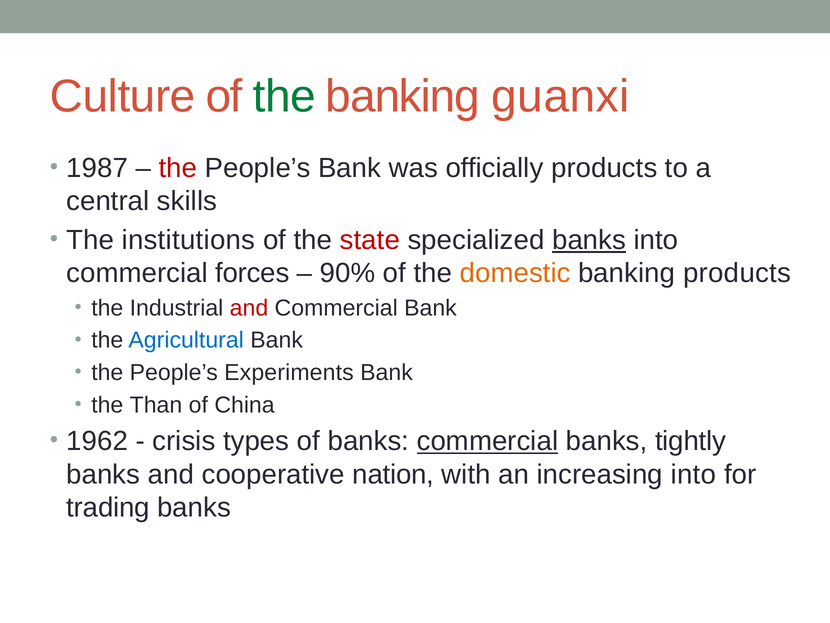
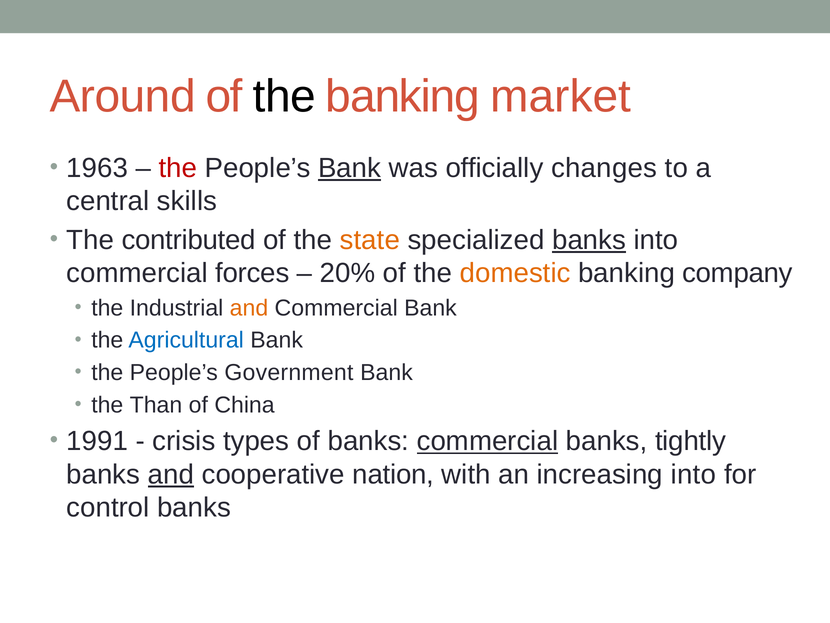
Culture: Culture -> Around
the at (284, 97) colour: green -> black
guanxi: guanxi -> market
1987: 1987 -> 1963
Bank at (350, 168) underline: none -> present
officially products: products -> changes
institutions: institutions -> contributed
state colour: red -> orange
90%: 90% -> 20%
banking products: products -> company
and at (249, 308) colour: red -> orange
Experiments: Experiments -> Government
1962: 1962 -> 1991
and at (171, 474) underline: none -> present
trading: trading -> control
